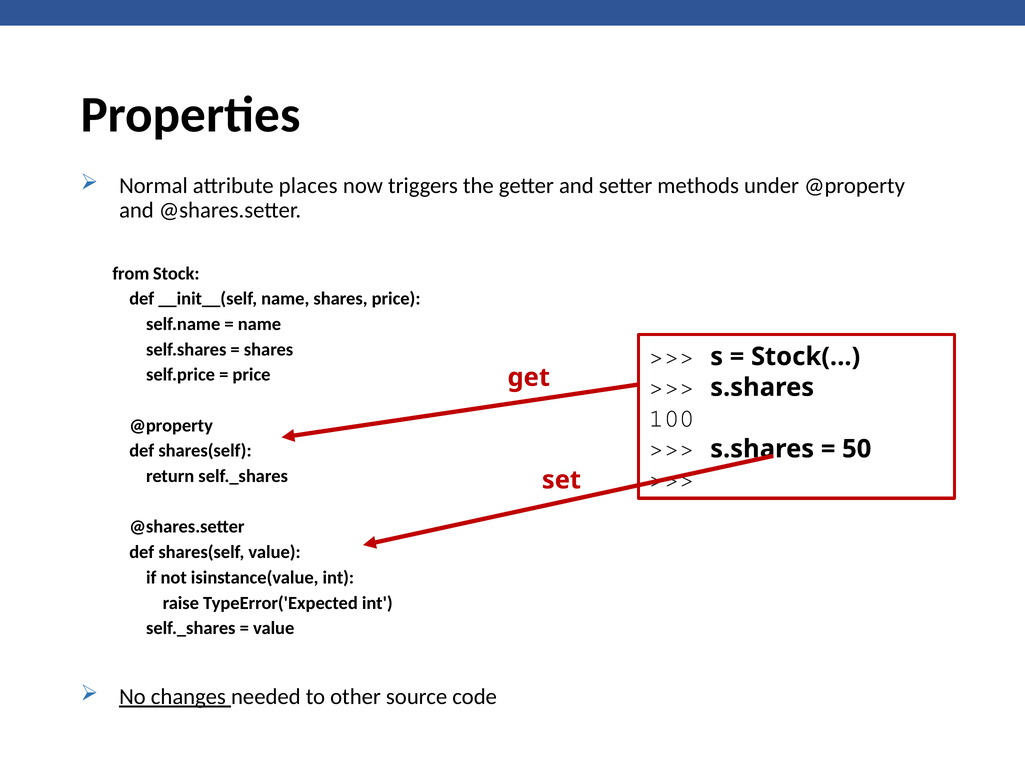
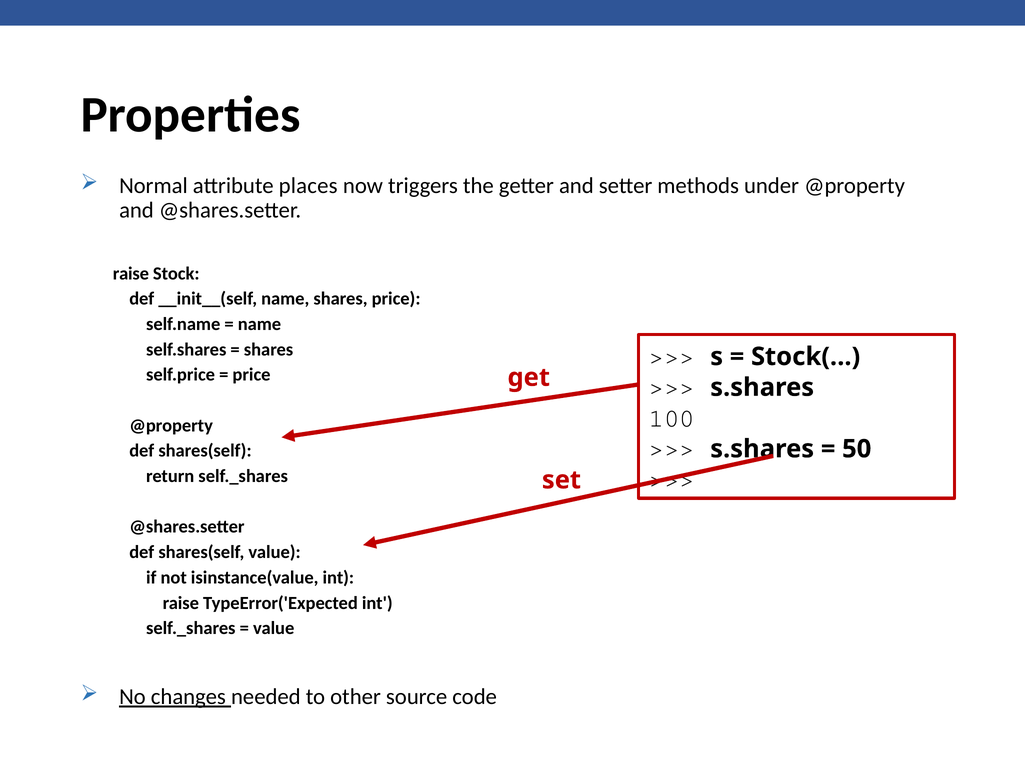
from at (131, 273): from -> raise
